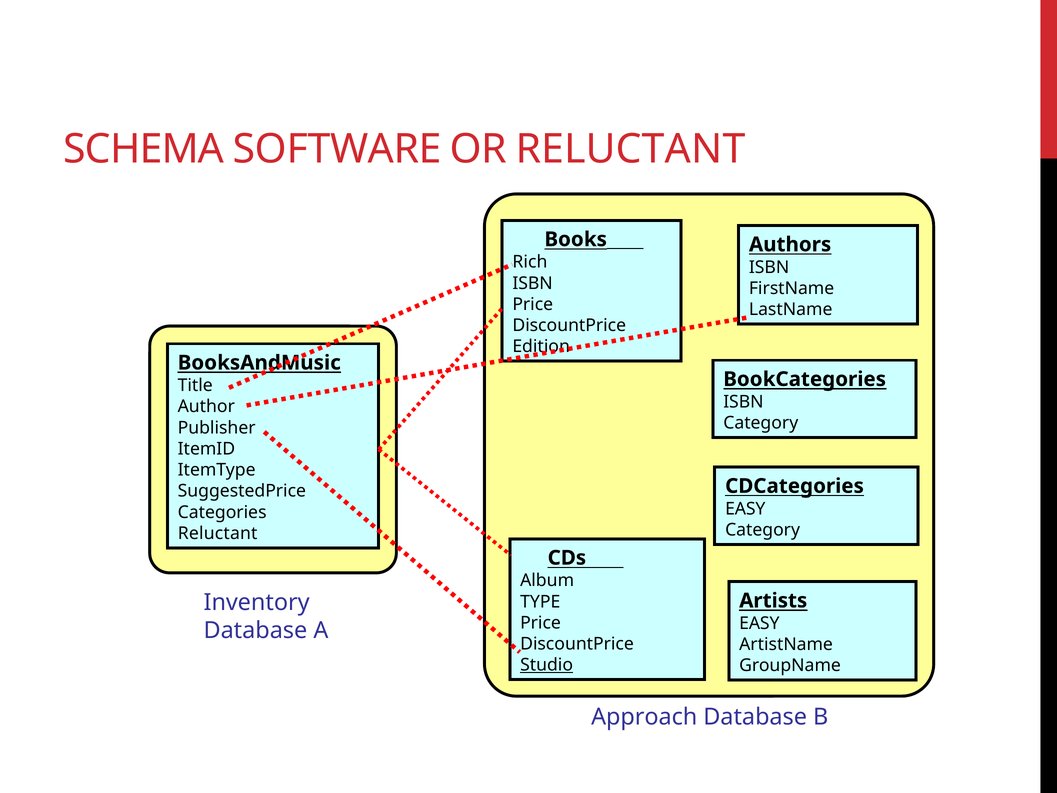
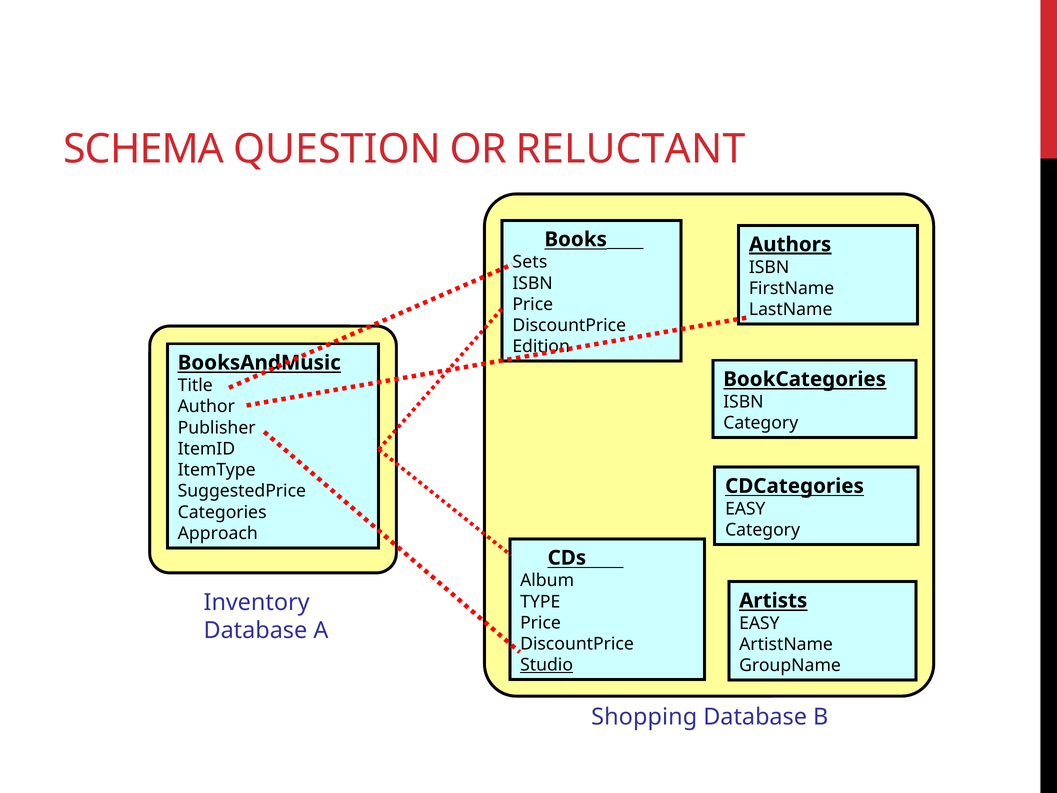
SOFTWARE: SOFTWARE -> QUESTION
Authors underline: none -> present
Rich: Rich -> Sets
Reluctant at (218, 533): Reluctant -> Approach
Approach: Approach -> Shopping
